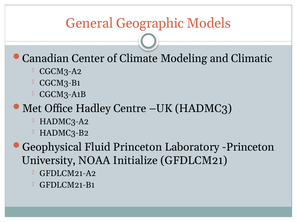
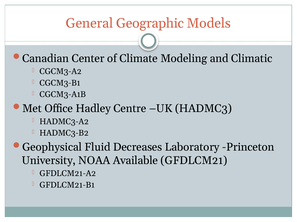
Fluid Princeton: Princeton -> Decreases
Initialize: Initialize -> Available
